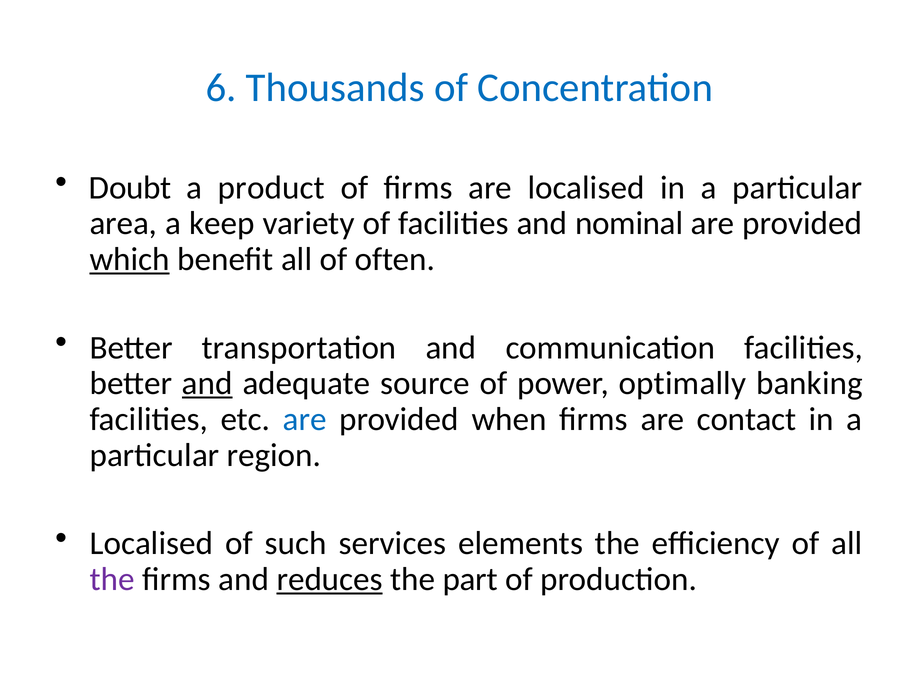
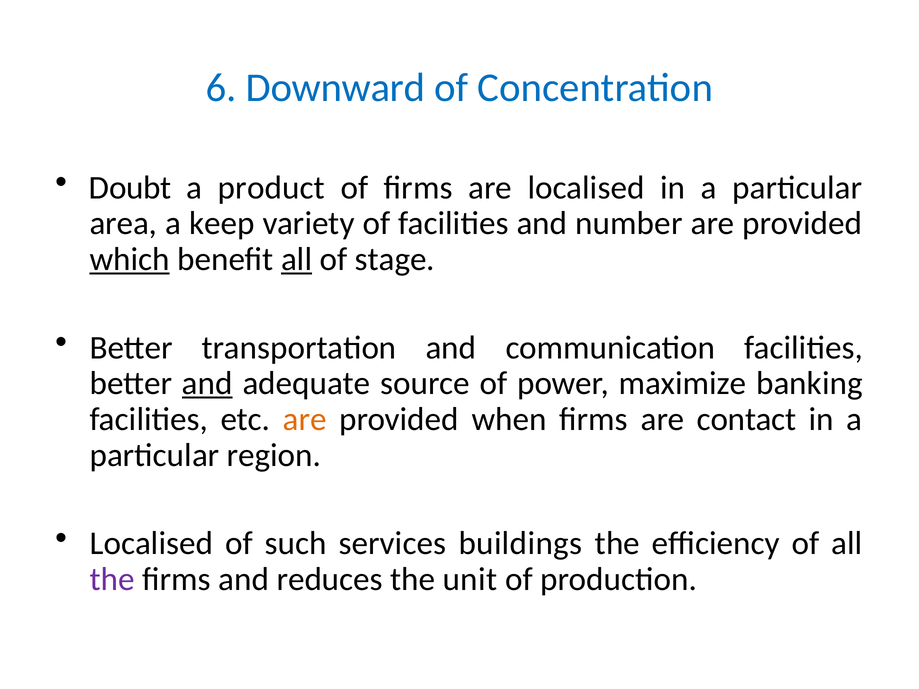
Thousands: Thousands -> Downward
nominal: nominal -> number
all at (297, 259) underline: none -> present
often: often -> stage
optimally: optimally -> maximize
are at (305, 419) colour: blue -> orange
elements: elements -> buildings
reduces underline: present -> none
part: part -> unit
